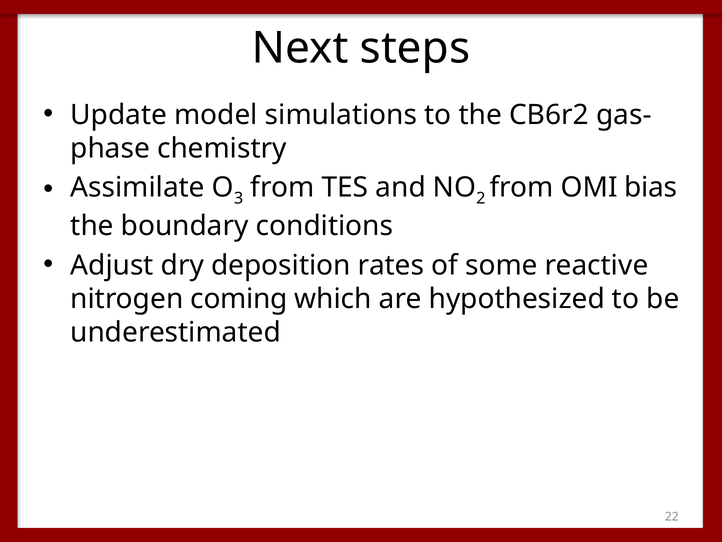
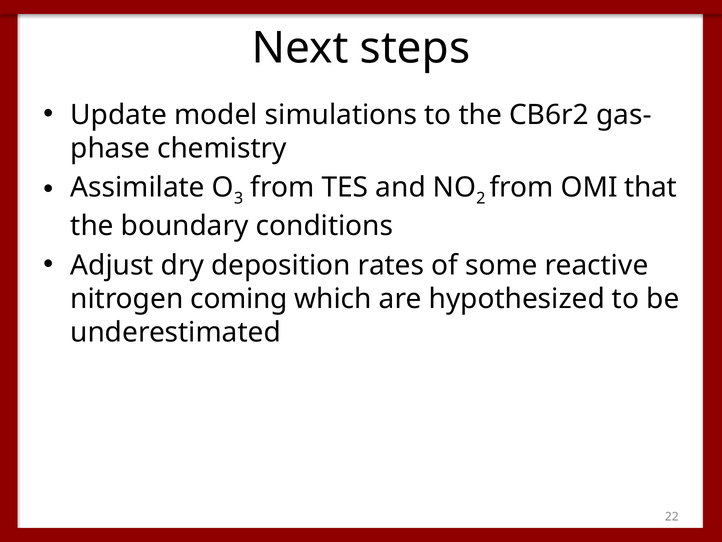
bias: bias -> that
